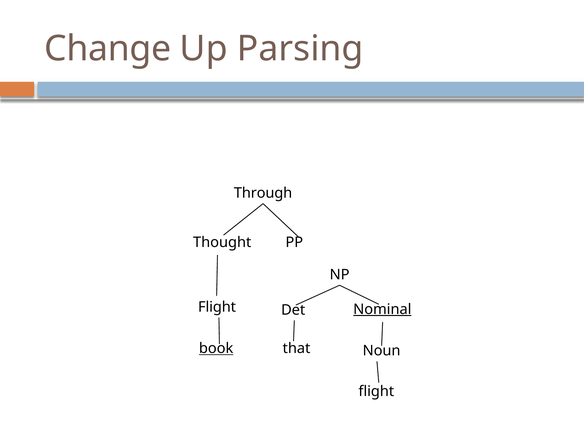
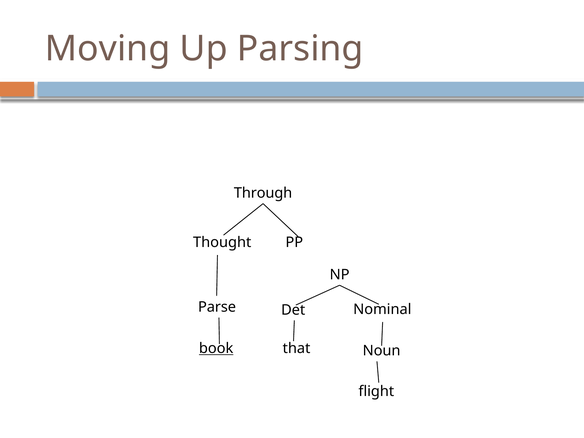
Change: Change -> Moving
Flight at (217, 307): Flight -> Parse
Nominal underline: present -> none
